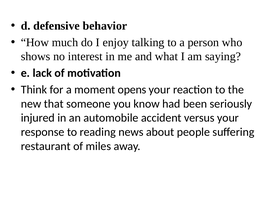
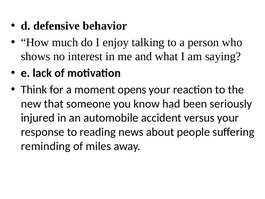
restaurant: restaurant -> reminding
